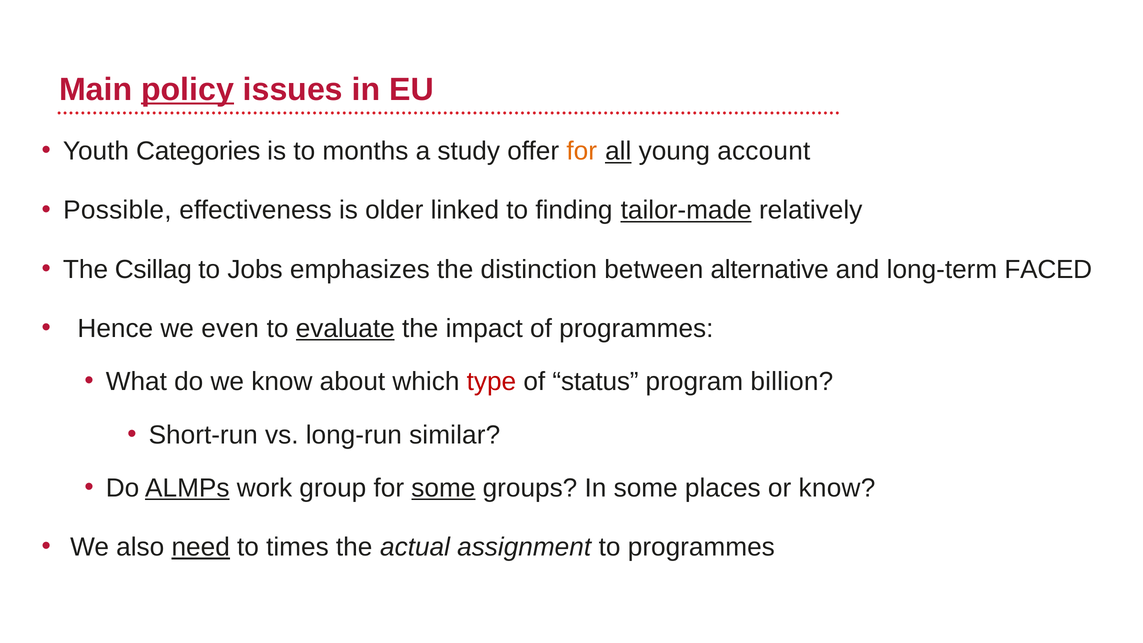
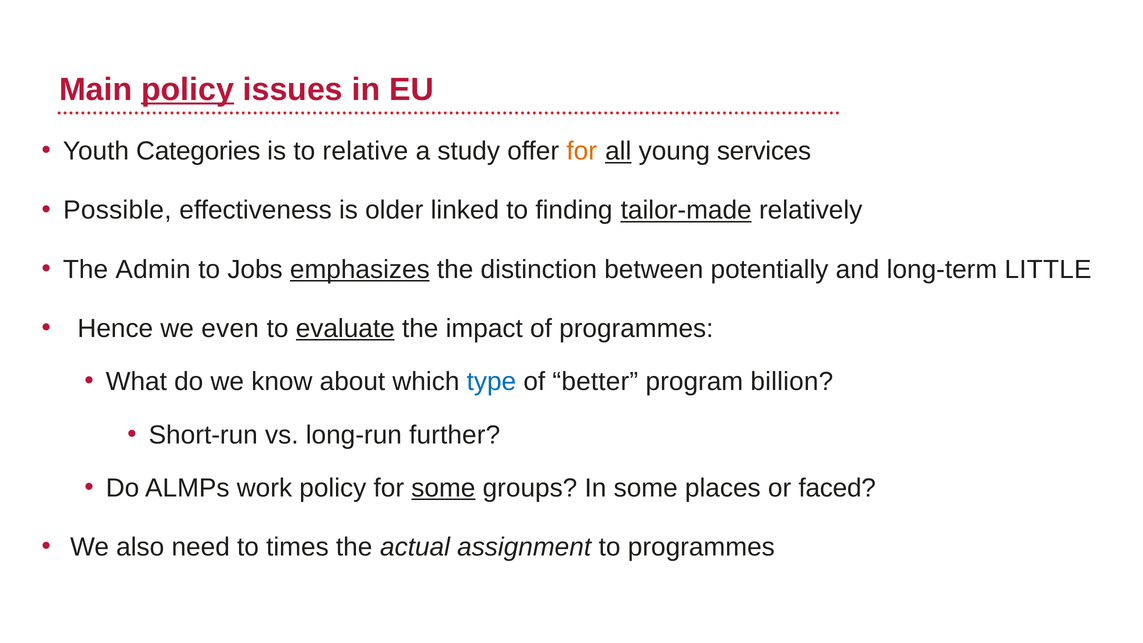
months: months -> relative
account: account -> services
Csillag: Csillag -> Admin
emphasizes underline: none -> present
alternative: alternative -> potentially
FACED: FACED -> LITTLE
type colour: red -> blue
status: status -> better
similar: similar -> further
ALMPs underline: present -> none
work group: group -> policy
or know: know -> faced
need underline: present -> none
